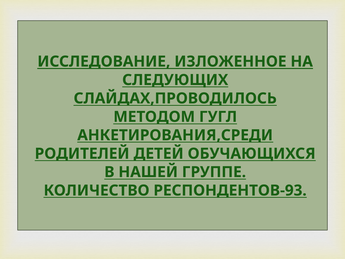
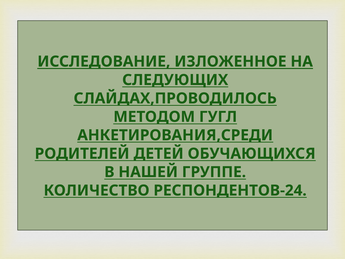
РЕСПОНДЕНТОВ-93: РЕСПОНДЕНТОВ-93 -> РЕСПОНДЕНТОВ-24
